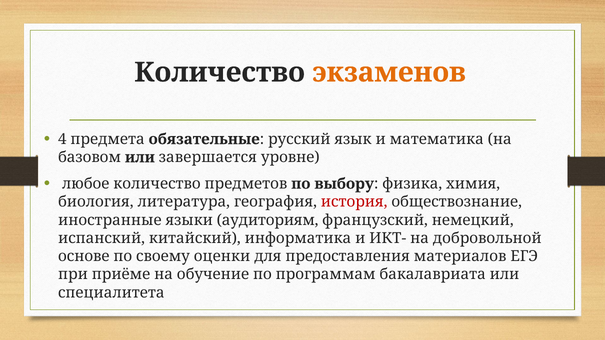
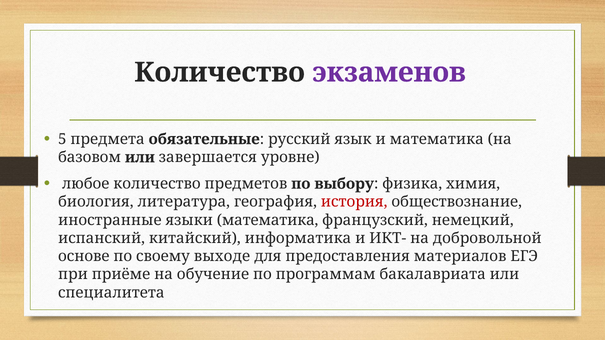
экзаменов colour: orange -> purple
4: 4 -> 5
языки аудиториям: аудиториям -> математика
оценки: оценки -> выходе
